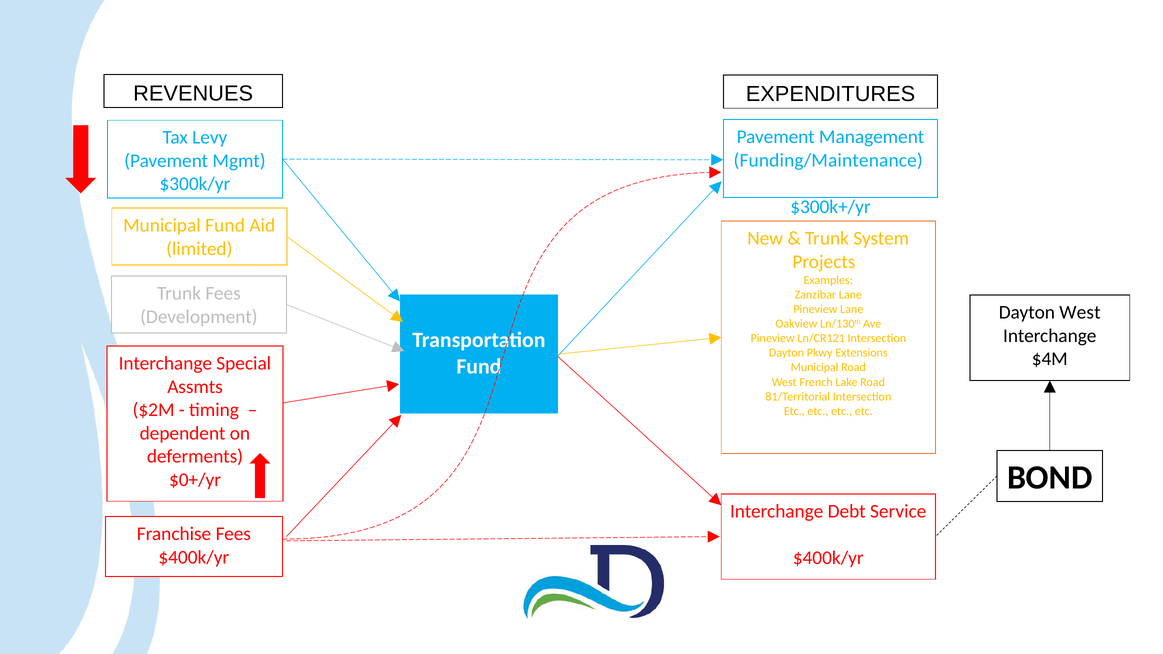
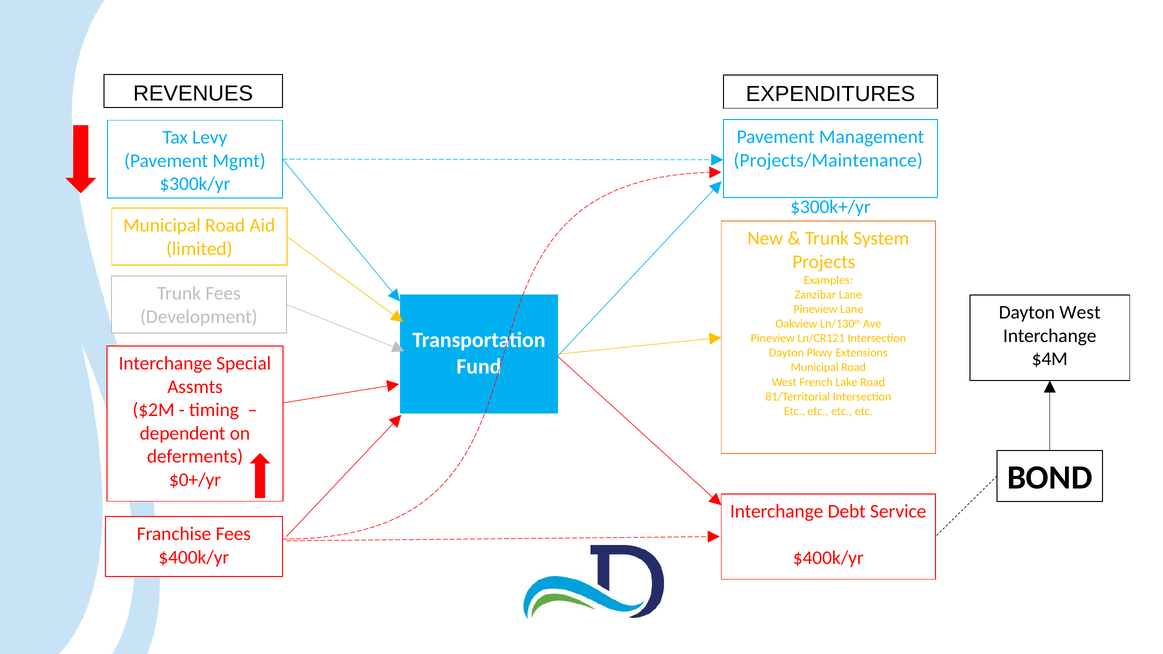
Funding/Maintenance: Funding/Maintenance -> Projects/Maintenance
Fund at (225, 226): Fund -> Road
